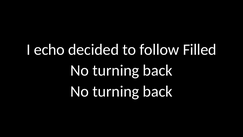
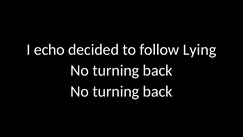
Filled: Filled -> Lying
